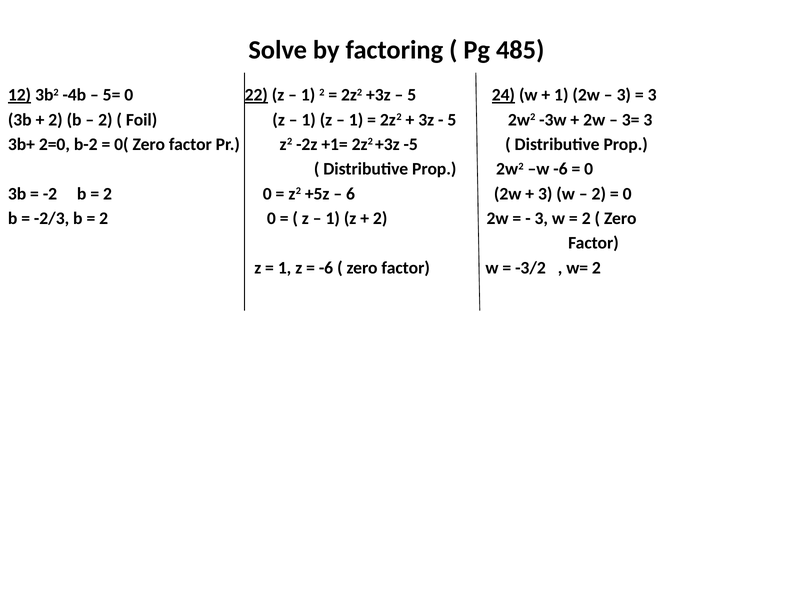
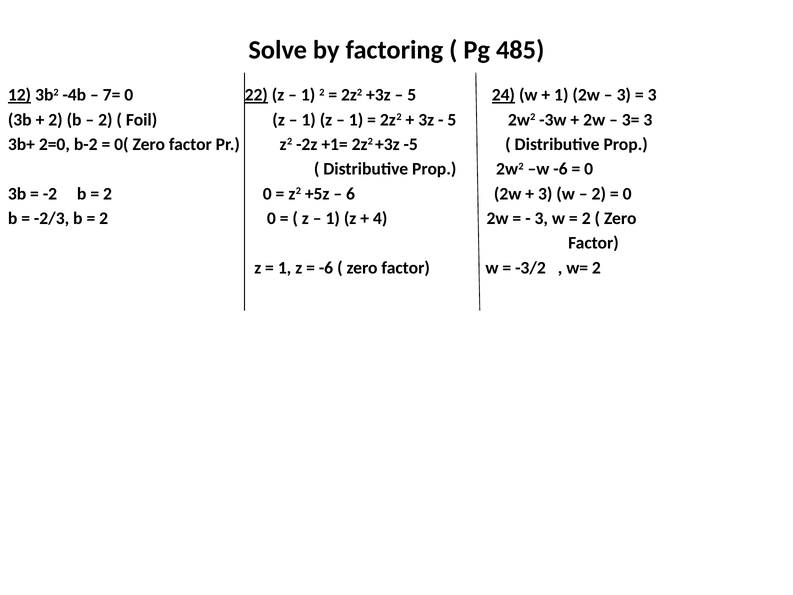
5=: 5= -> 7=
2 at (380, 218): 2 -> 4
